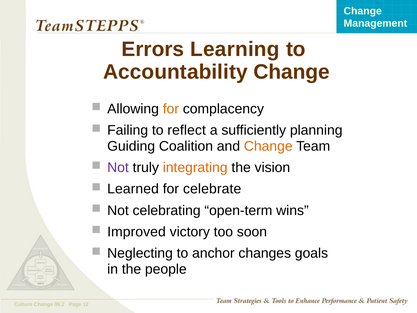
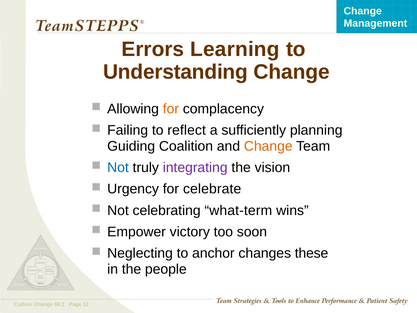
Accountability: Accountability -> Understanding
Not at (118, 167) colour: purple -> blue
integrating colour: orange -> purple
Learned: Learned -> Urgency
open-term: open-term -> what-term
Improved: Improved -> Empower
goals: goals -> these
